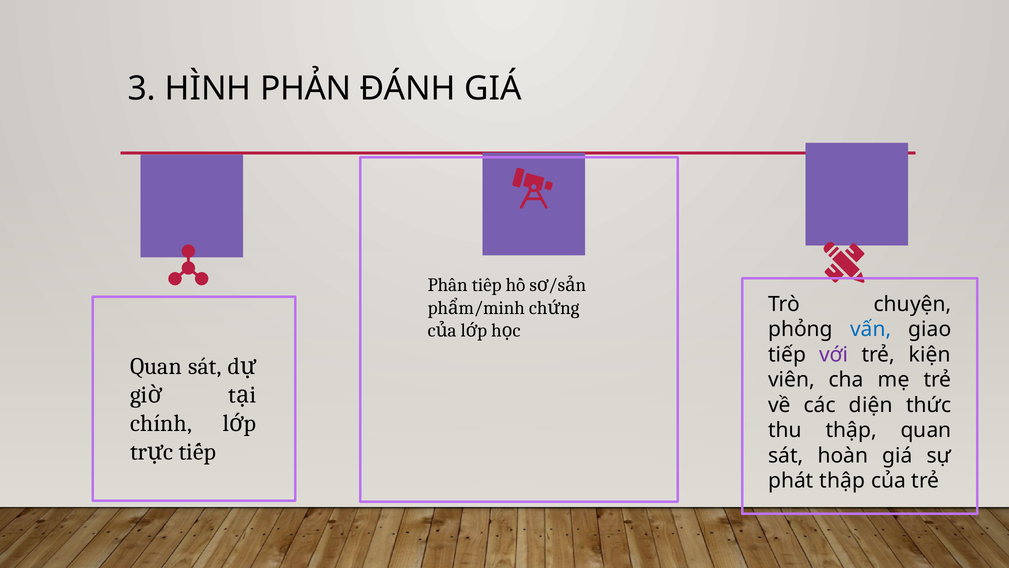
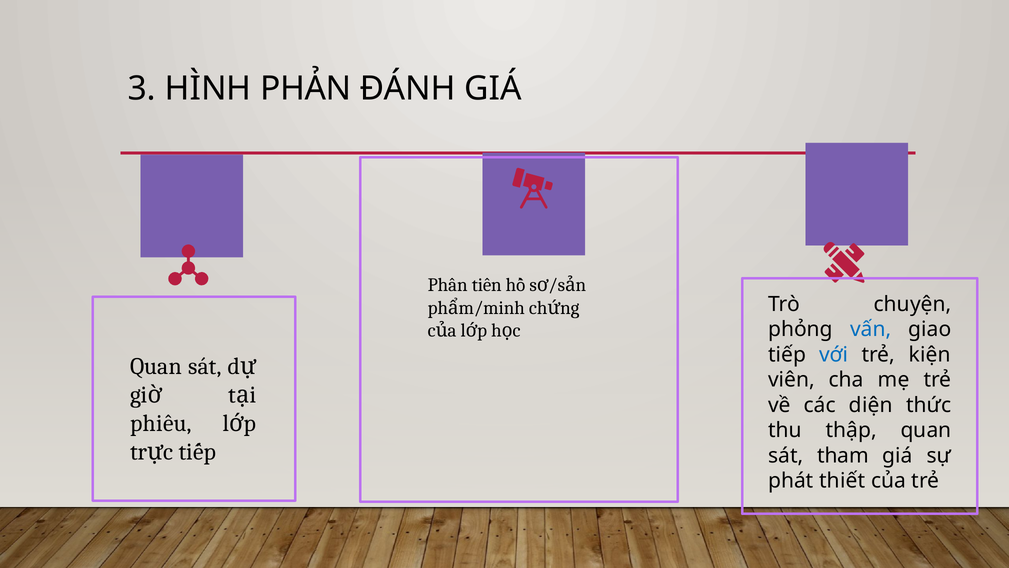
Phân tiếp: tiếp -> tiến
với colour: purple -> blue
chính: chính -> phiếu
hoàn: hoàn -> tham
phát thập: thập -> thiết
